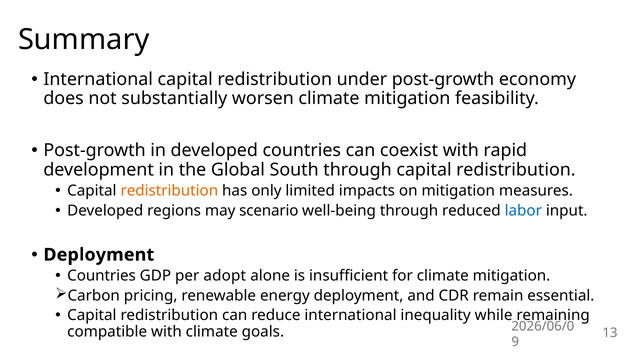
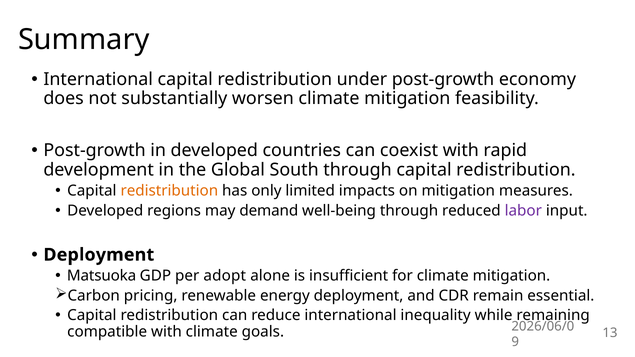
scenario: scenario -> demand
labor colour: blue -> purple
Countries at (102, 276): Countries -> Matsuoka
